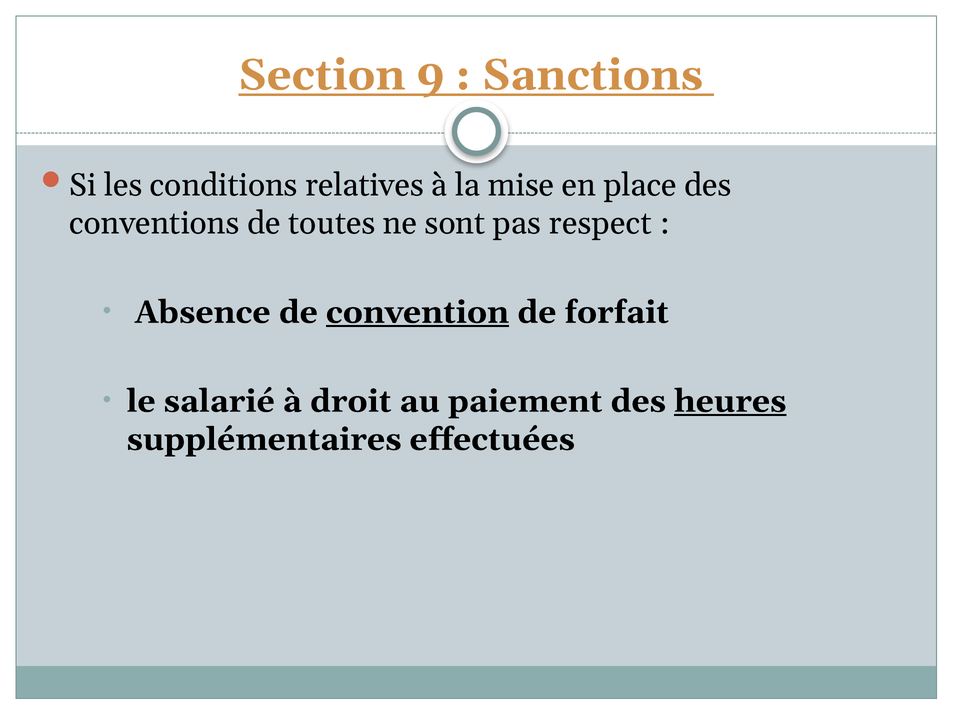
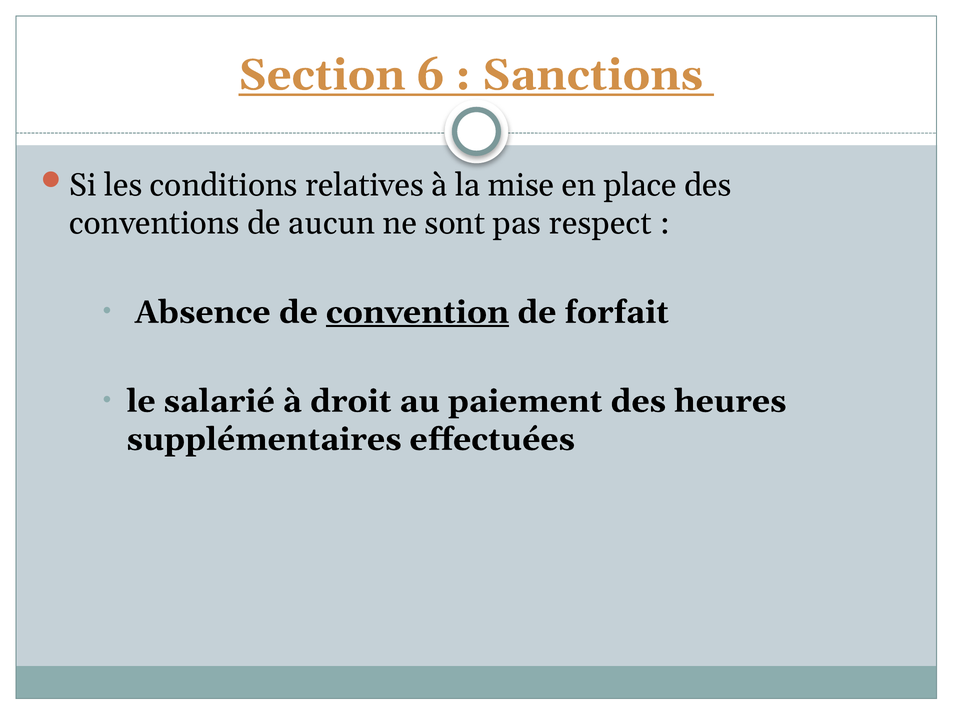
9: 9 -> 6
toutes: toutes -> aucun
heures underline: present -> none
